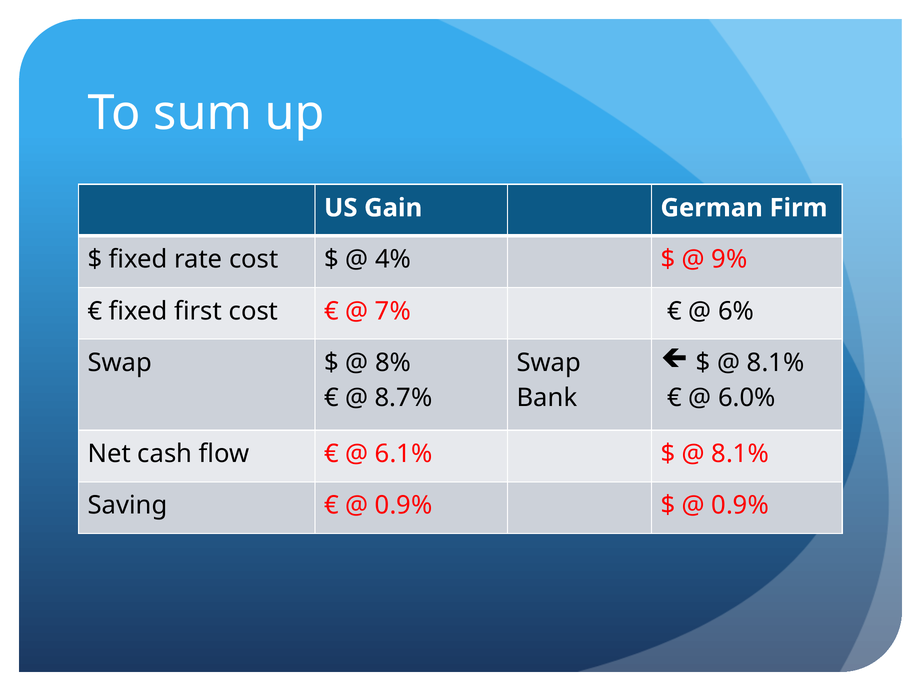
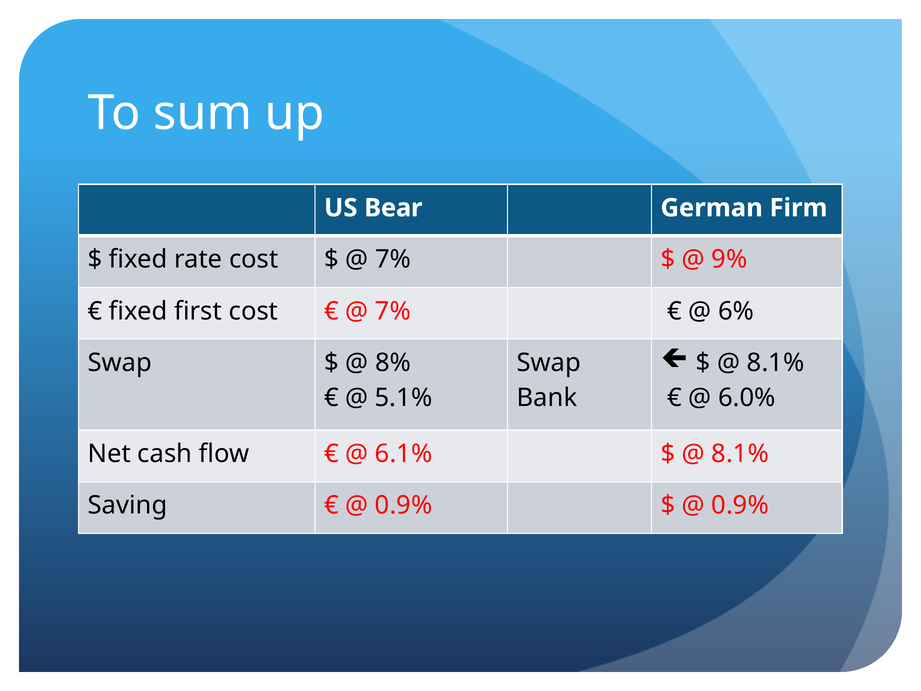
Gain: Gain -> Bear
4% at (393, 259): 4% -> 7%
8.7%: 8.7% -> 5.1%
